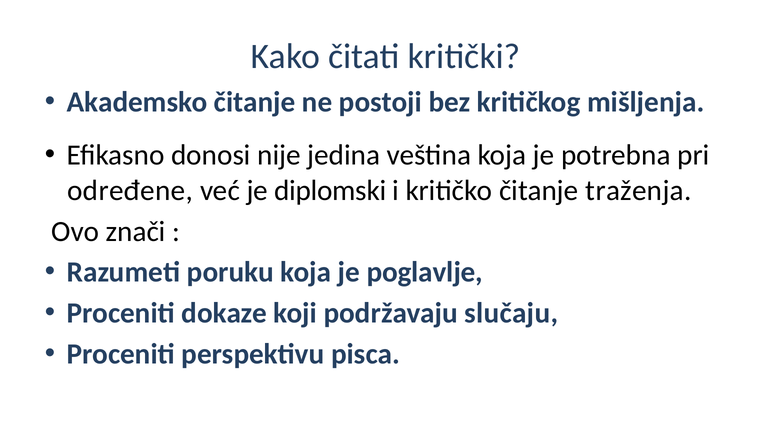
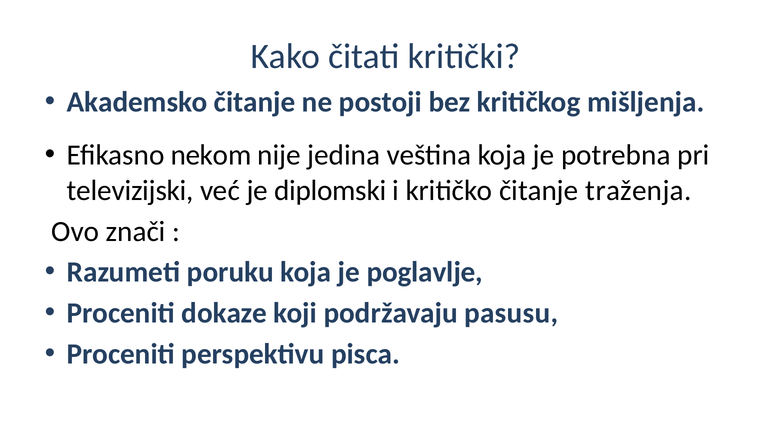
donosi: donosi -> nekom
određene: određene -> televizijski
slučаju: slučаju -> pasusu
